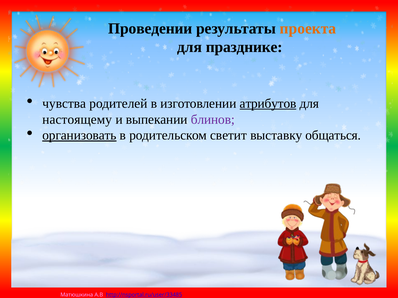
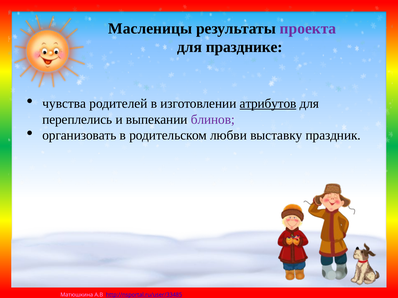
Проведении: Проведении -> Масленицы
проекта colour: orange -> purple
настоящему: настоящему -> переплелись
организовать underline: present -> none
светит: светит -> любви
общаться: общаться -> праздник
